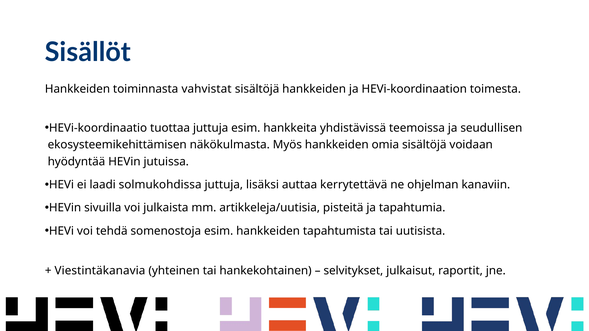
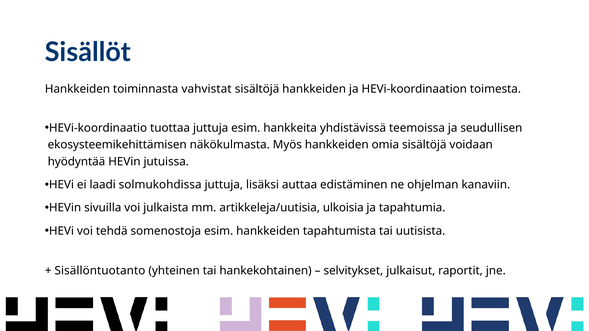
kerrytettävä: kerrytettävä -> edistäminen
pisteitä: pisteitä -> ulkoisia
Viestintäkanavia: Viestintäkanavia -> Sisällöntuotanto
